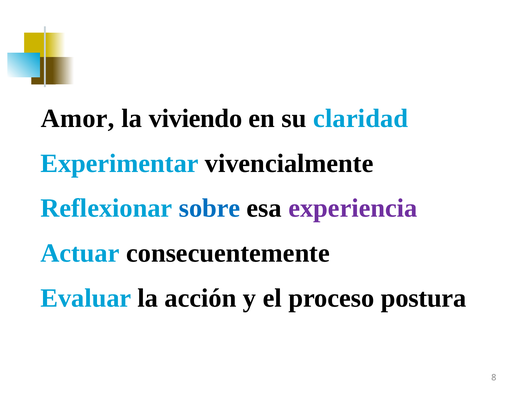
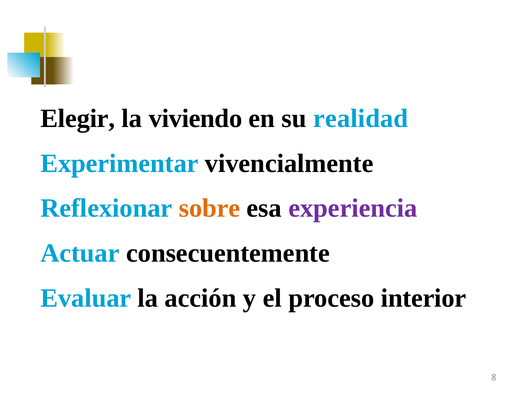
Amor: Amor -> Elegir
claridad: claridad -> realidad
sobre colour: blue -> orange
postura: postura -> interior
